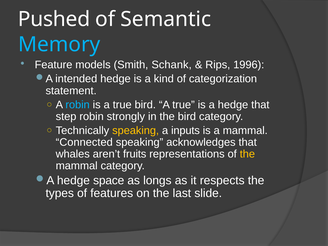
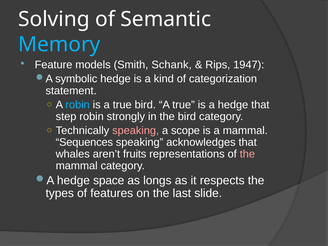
Pushed: Pushed -> Solving
1996: 1996 -> 1947
intended: intended -> symbolic
speaking at (136, 130) colour: yellow -> pink
inputs: inputs -> scope
Connected: Connected -> Sequences
the at (247, 154) colour: yellow -> pink
